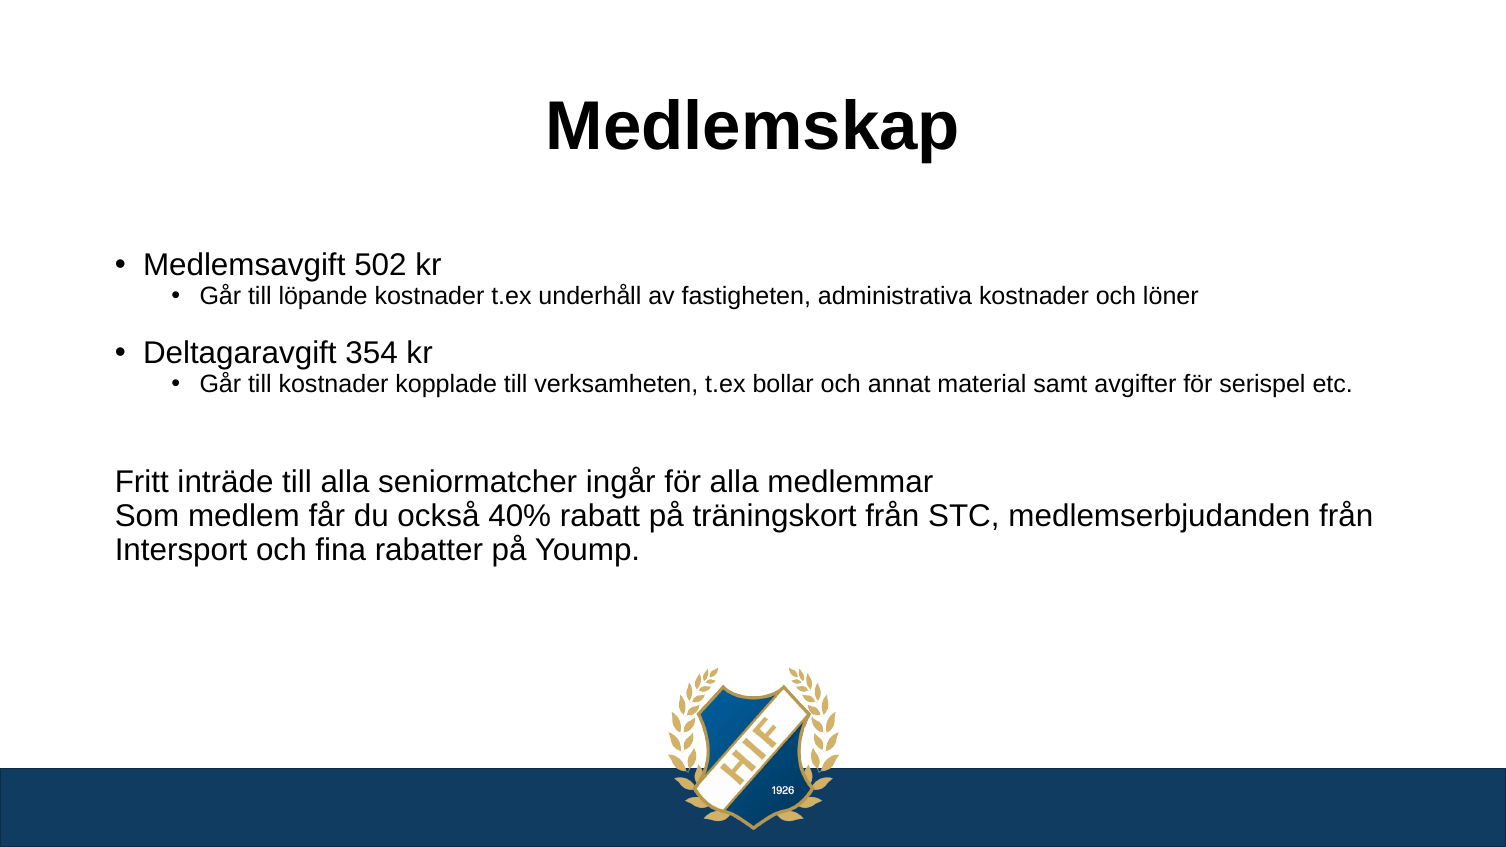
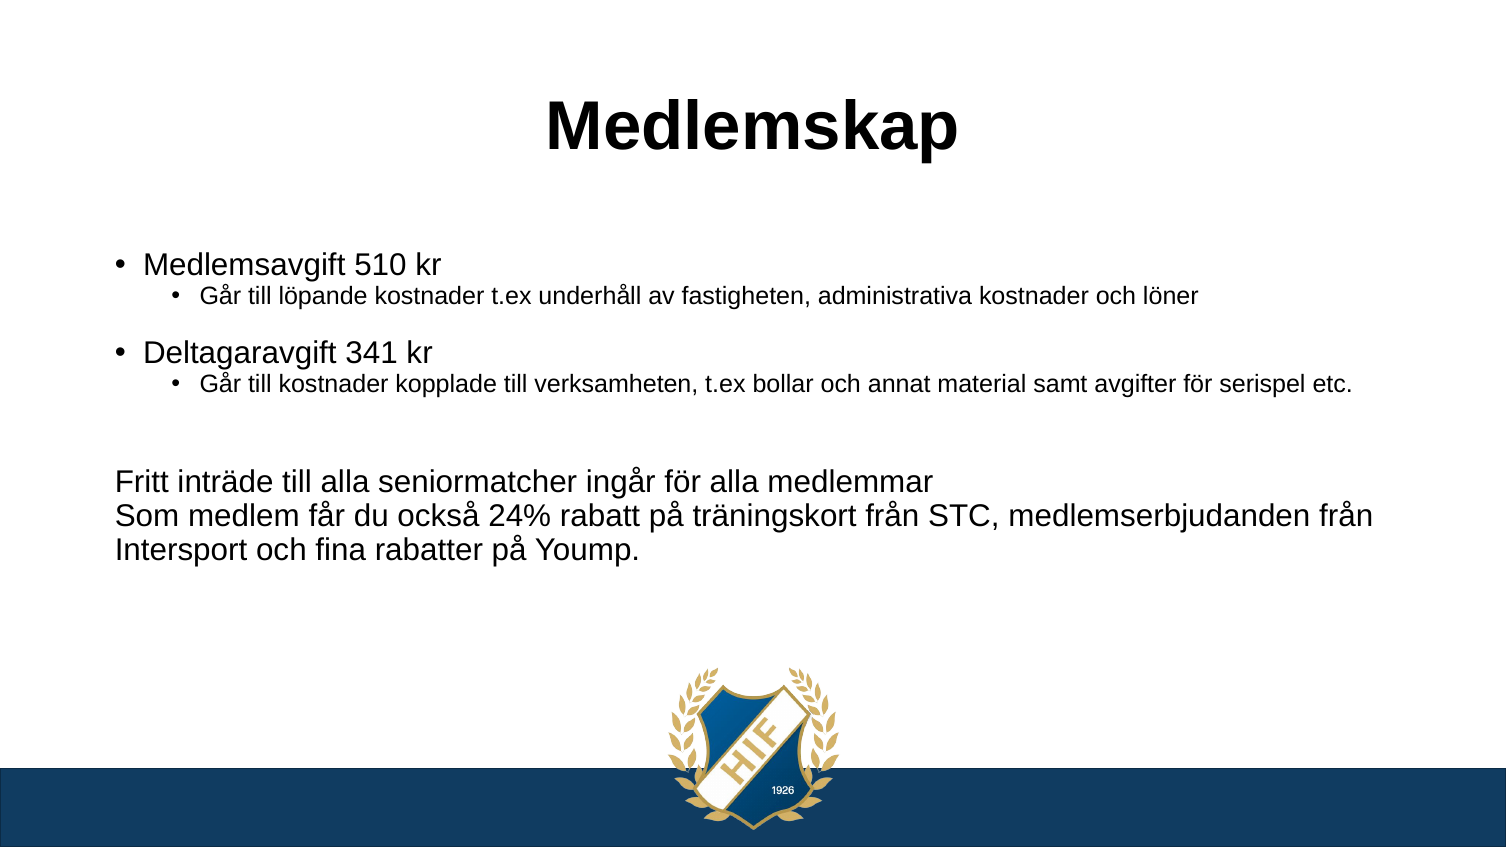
502: 502 -> 510
354: 354 -> 341
40%: 40% -> 24%
